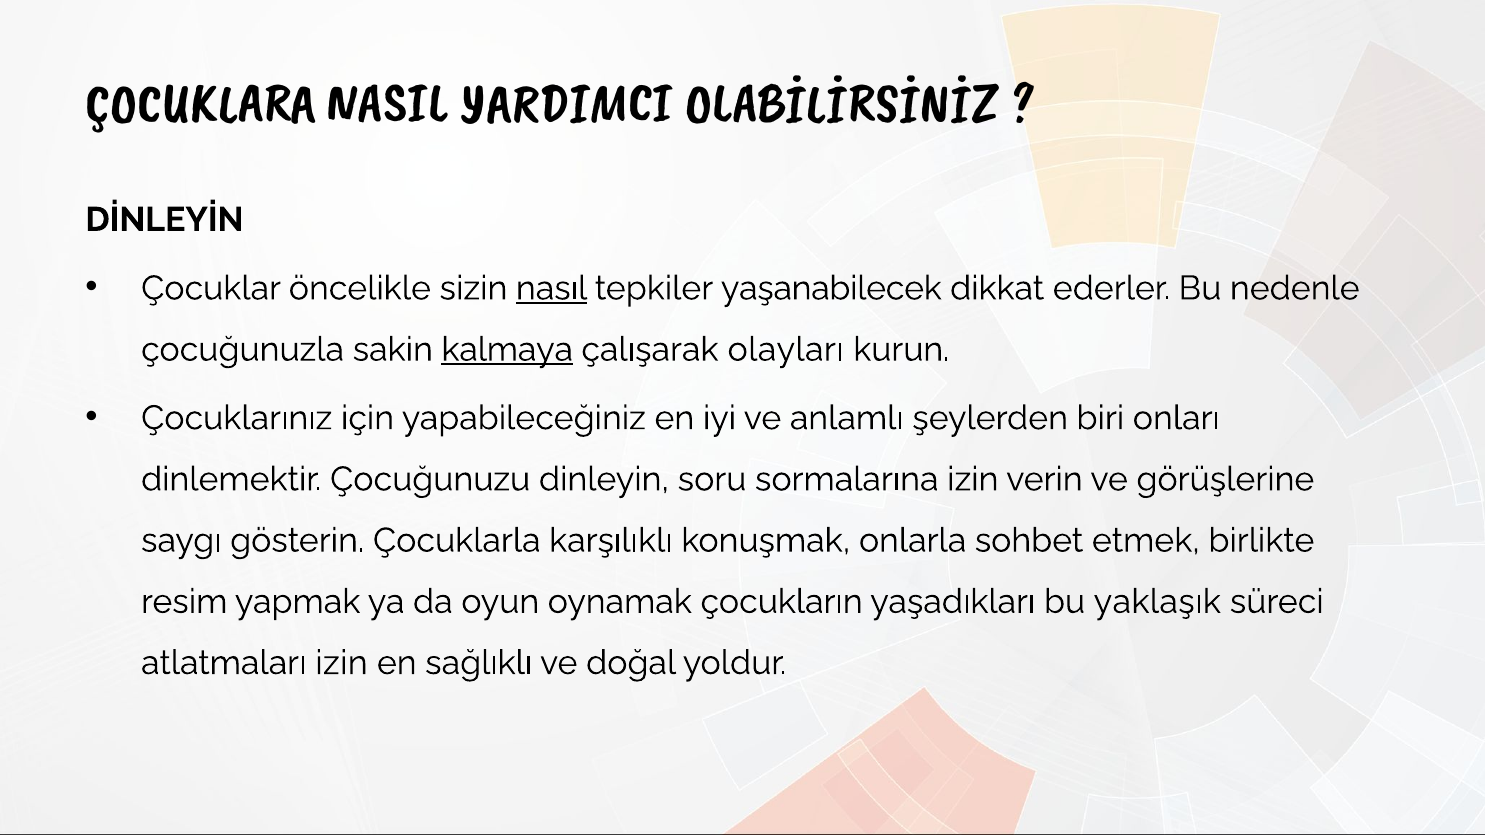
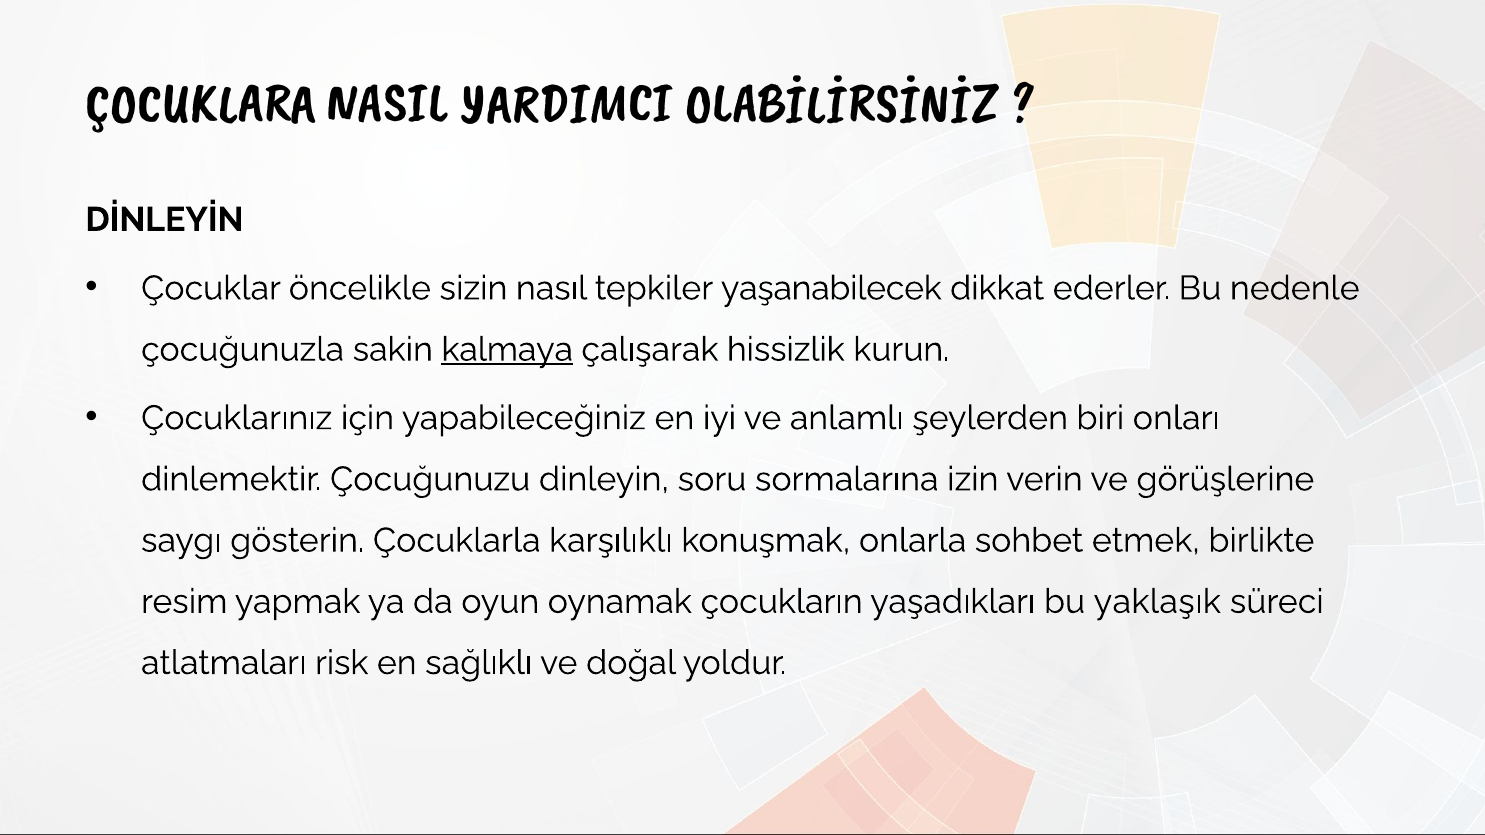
nasıl underline: present -> none
olayları: olayları -> hissizlik
atlatmaları izin: izin -> risk
